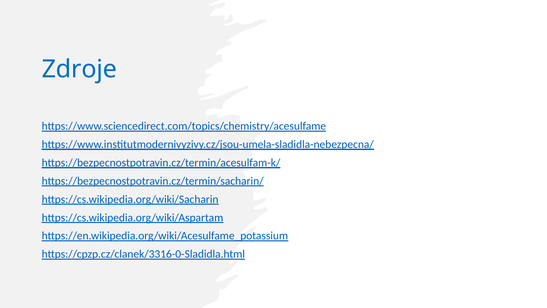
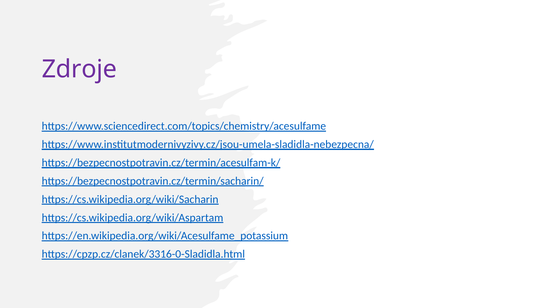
Zdroje colour: blue -> purple
